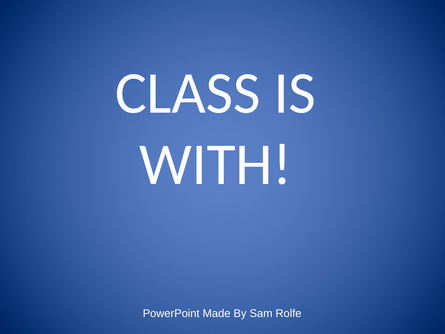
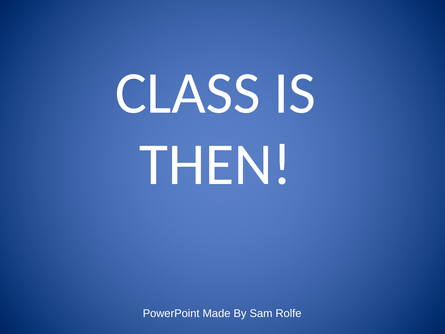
WITH: WITH -> THEN
